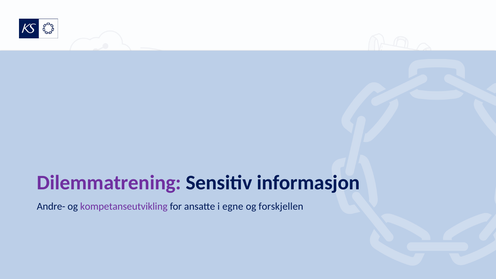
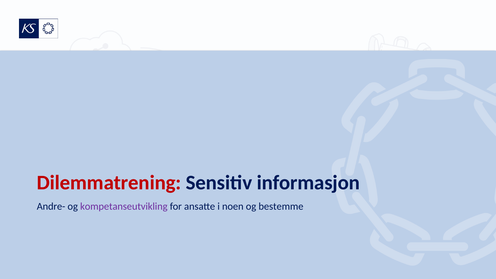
Dilemmatrening colour: purple -> red
egne: egne -> noen
forskjellen: forskjellen -> bestemme
